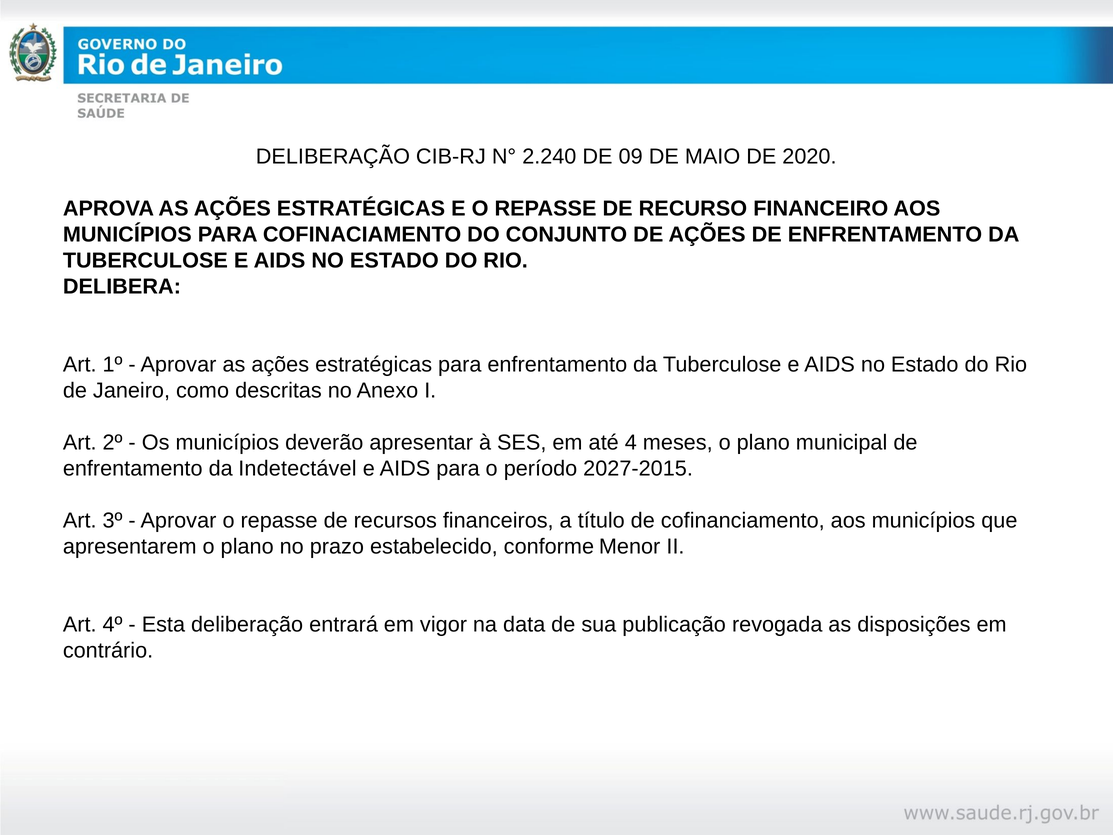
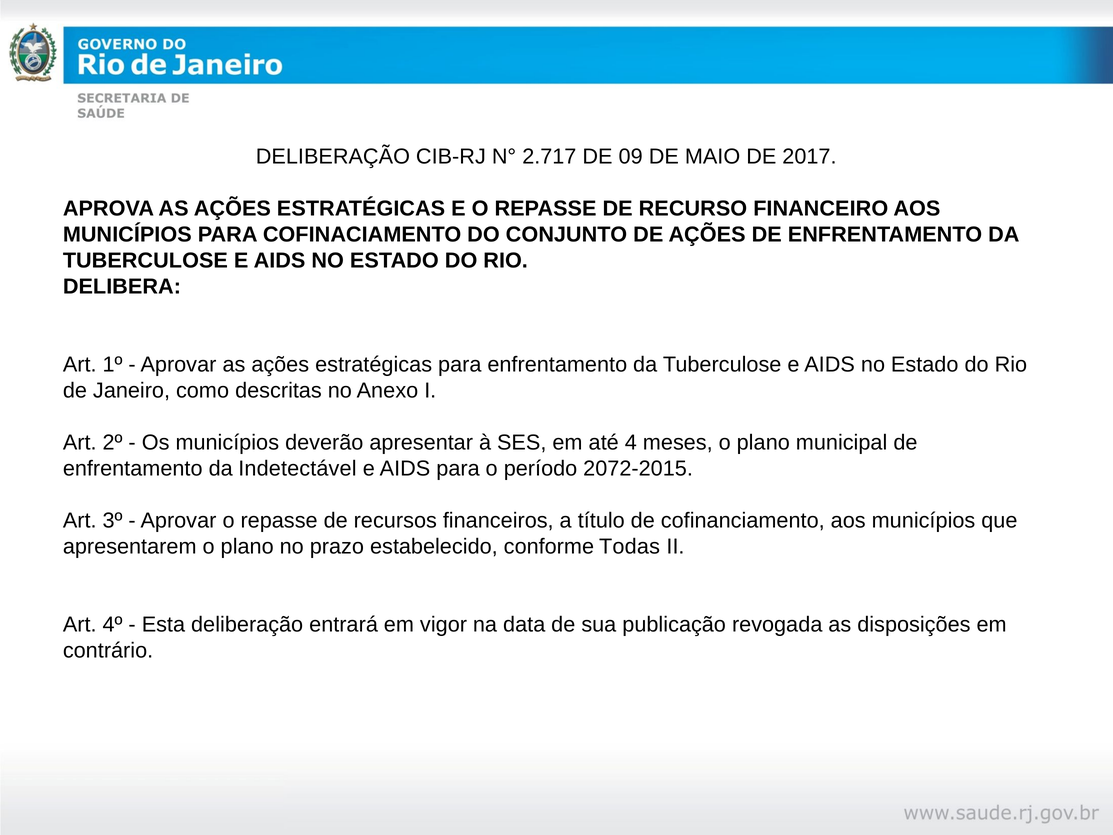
2.240: 2.240 -> 2.717
2020: 2020 -> 2017
2027-2015: 2027-2015 -> 2072-2015
Menor: Menor -> Todas
